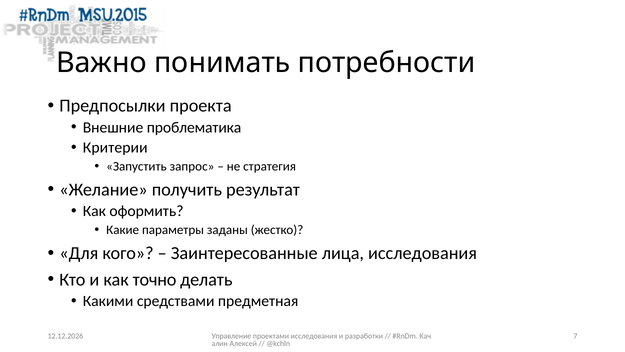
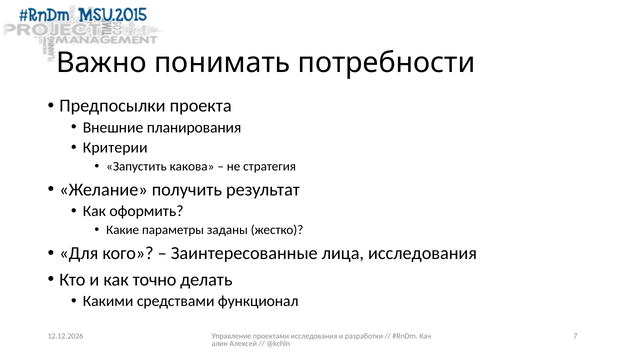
проблематика: проблематика -> планирования
запрос: запрос -> какова
предметная: предметная -> функционал
